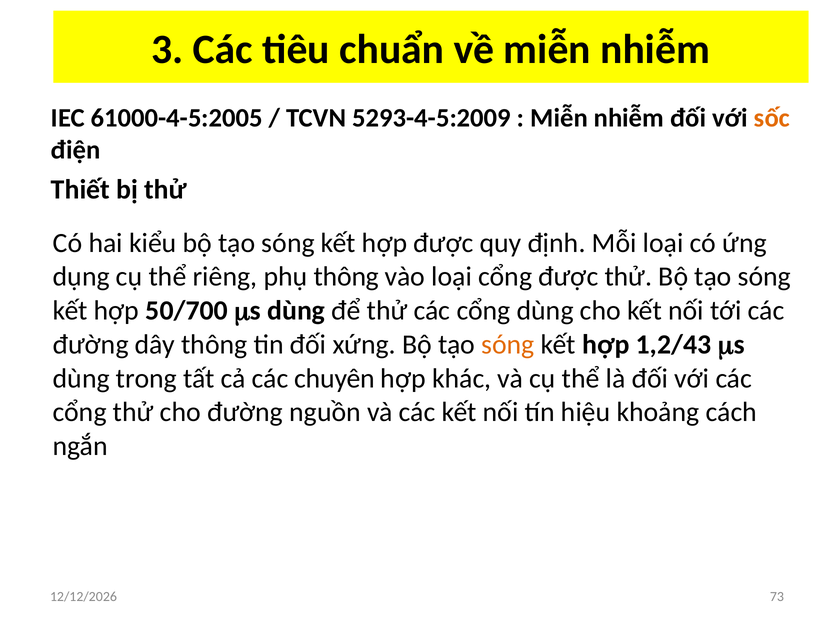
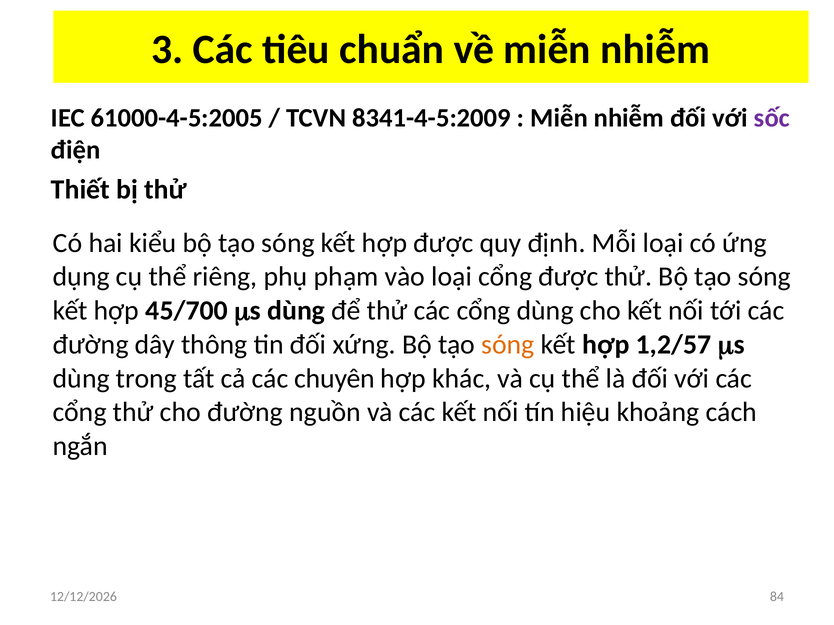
5293-4-5:2009: 5293-4-5:2009 -> 8341-4-5:2009
sốc colour: orange -> purple
phụ thông: thông -> phạm
50/700: 50/700 -> 45/700
1,2/43: 1,2/43 -> 1,2/57
73: 73 -> 84
